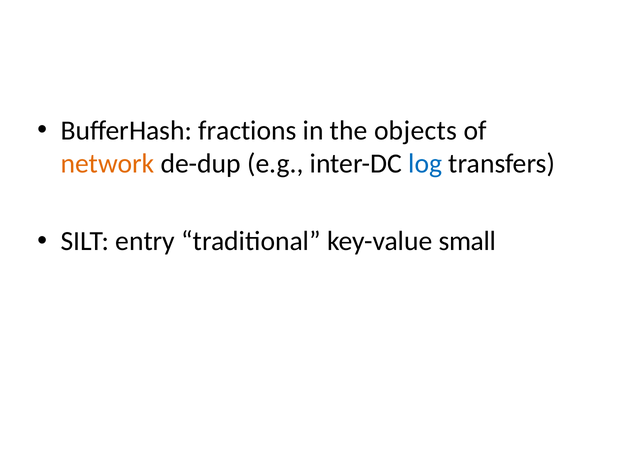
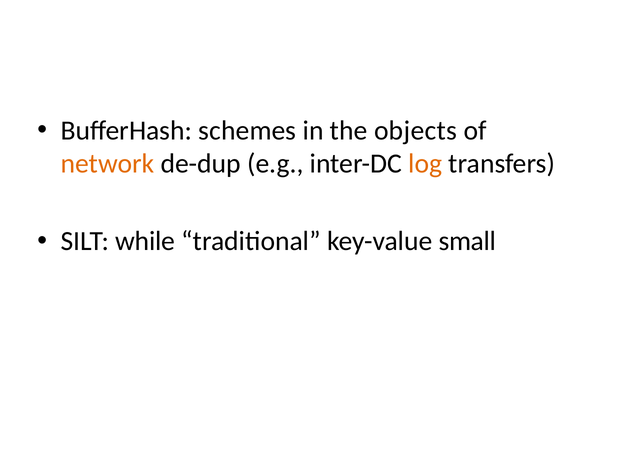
fractions: fractions -> schemes
log colour: blue -> orange
entry: entry -> while
